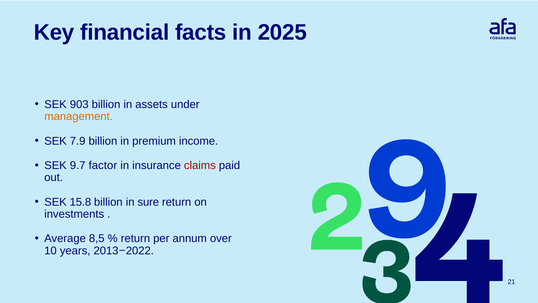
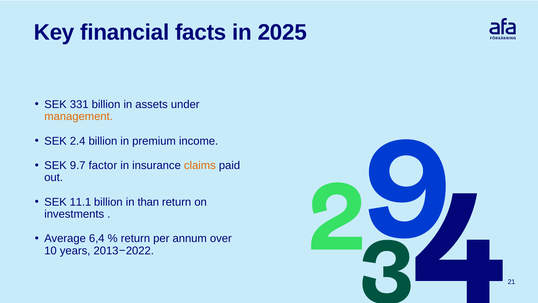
903: 903 -> 331
7.9: 7.9 -> 2.4
claims colour: red -> orange
15.8: 15.8 -> 11.1
sure: sure -> than
8,5: 8,5 -> 6,4
